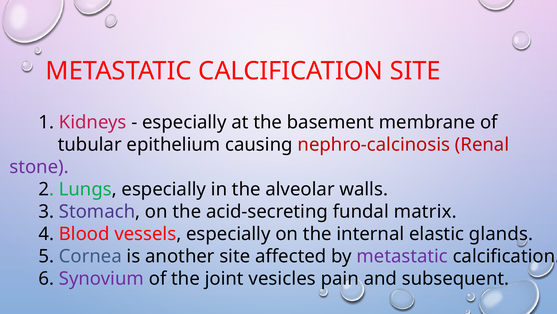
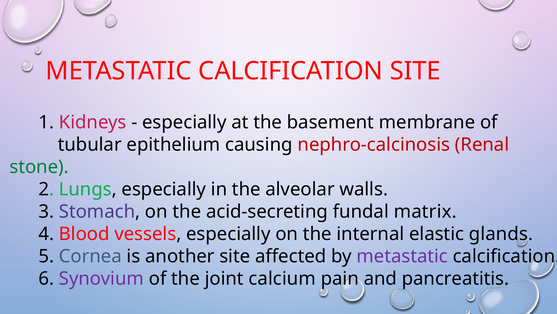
stone colour: purple -> green
vesicles: vesicles -> calcium
subsequent: subsequent -> pancreatitis
